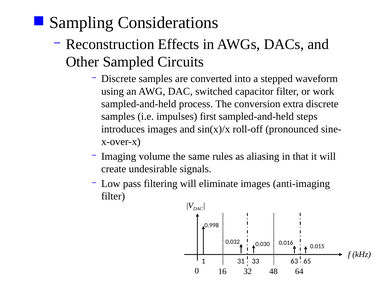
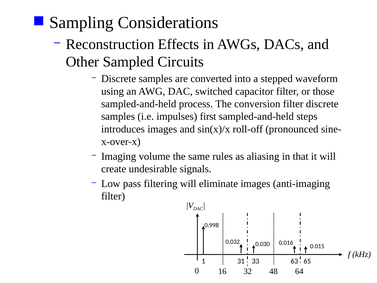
work: work -> those
conversion extra: extra -> filter
